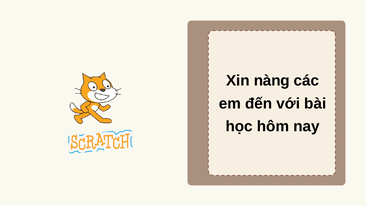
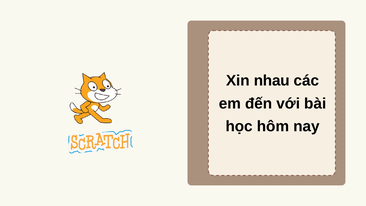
nàng: nàng -> nhau
